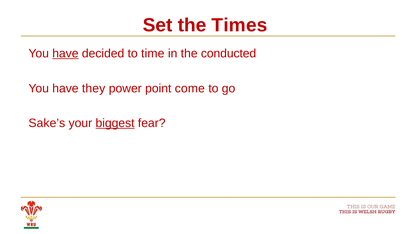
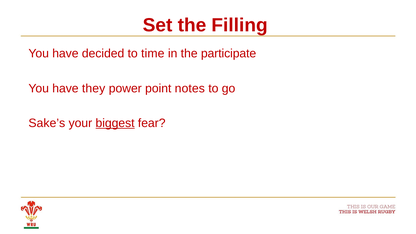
Times: Times -> Filling
have at (65, 54) underline: present -> none
conducted: conducted -> participate
come: come -> notes
